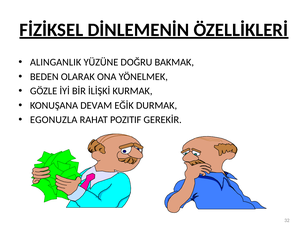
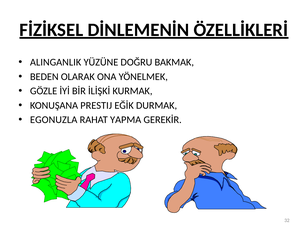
DEVAM: DEVAM -> PRESTIJ
POZITIF: POZITIF -> YAPMA
